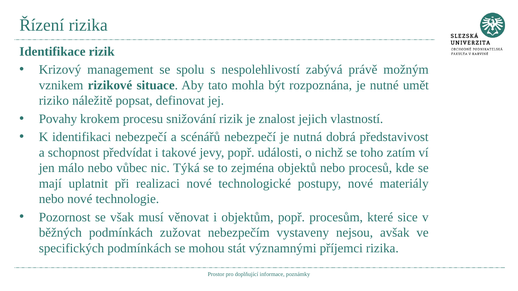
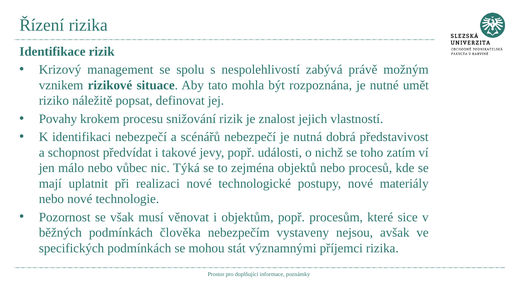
zužovat: zužovat -> člověka
